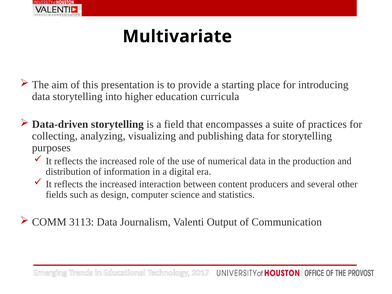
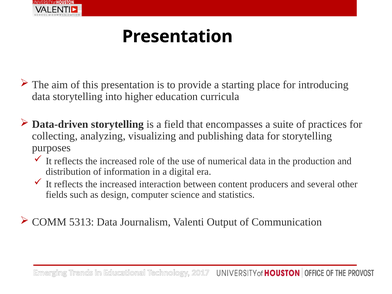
Multivariate at (177, 36): Multivariate -> Presentation
3113: 3113 -> 5313
